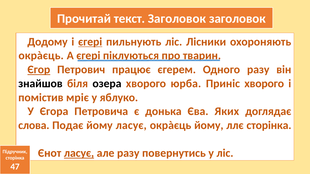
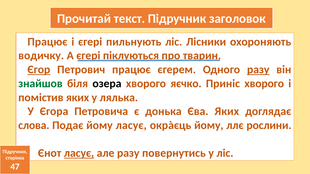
текст Заголовок: Заголовок -> Підручник
Додому at (48, 42): Додому -> Працює
єгері at (90, 42) underline: present -> none
окрàєць at (41, 56): окрàєць -> водичку
разу at (258, 70) underline: none -> present
знайшов colour: black -> green
юрба: юрба -> яєчко
помістив мріє: мріє -> яких
яблуко: яблуко -> лялька
ллє сторінка: сторінка -> рослини
